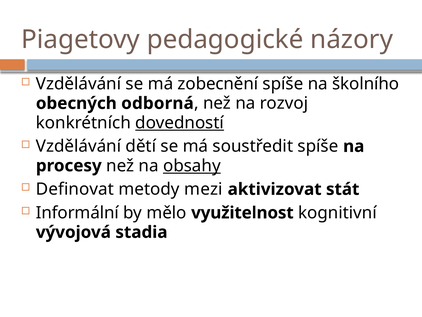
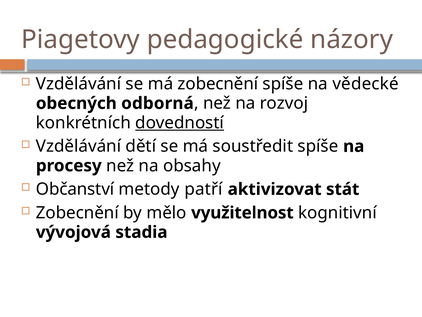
školního: školního -> vědecké
obsahy underline: present -> none
Definovat: Definovat -> Občanství
mezi: mezi -> patří
Informální at (77, 212): Informální -> Zobecnění
